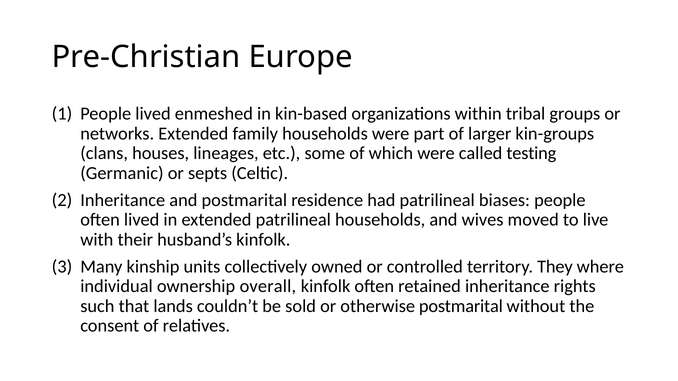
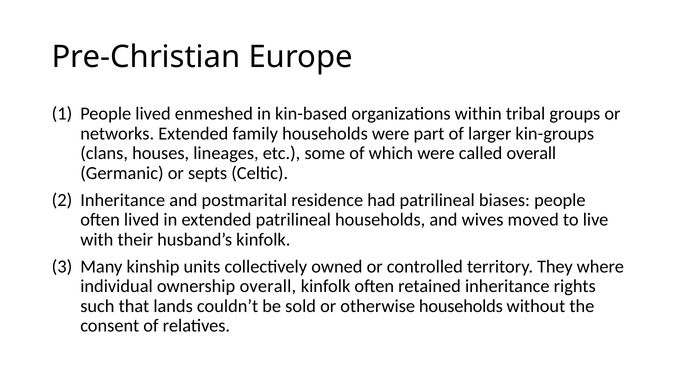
called testing: testing -> overall
otherwise postmarital: postmarital -> households
